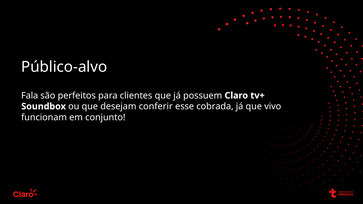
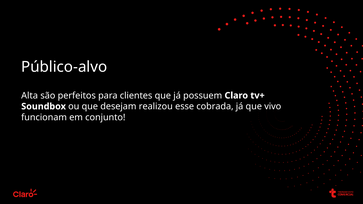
Fala: Fala -> Alta
conferir: conferir -> realizou
